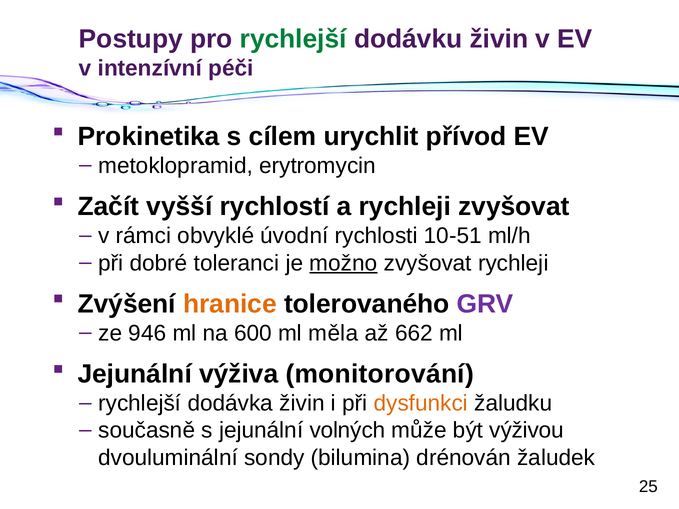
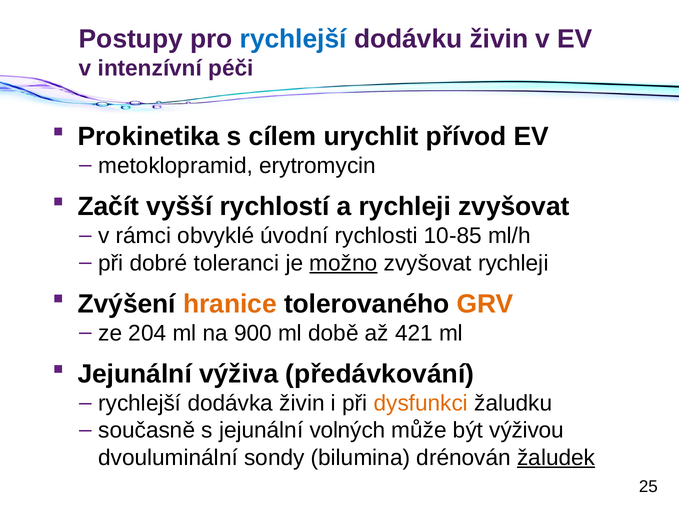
rychlejší at (293, 39) colour: green -> blue
10-51: 10-51 -> 10-85
GRV colour: purple -> orange
946: 946 -> 204
600: 600 -> 900
měla: měla -> době
662: 662 -> 421
monitorování: monitorování -> předávkování
žaludek underline: none -> present
